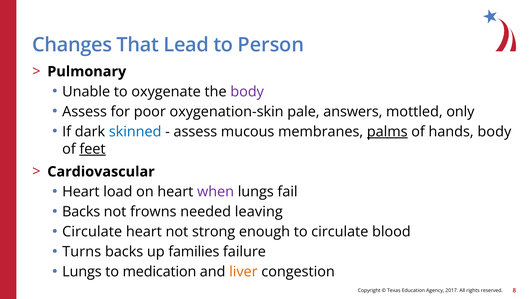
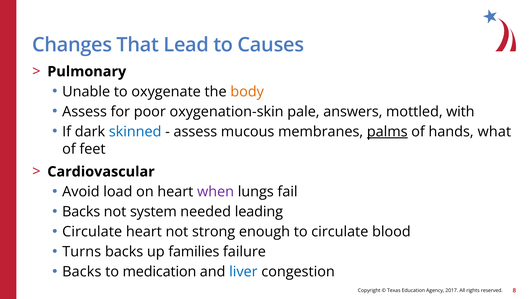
Person: Person -> Causes
body at (247, 92) colour: purple -> orange
only: only -> with
hands body: body -> what
feet underline: present -> none
Heart at (81, 192): Heart -> Avoid
frowns: frowns -> system
leaving: leaving -> leading
Lungs at (82, 272): Lungs -> Backs
liver colour: orange -> blue
